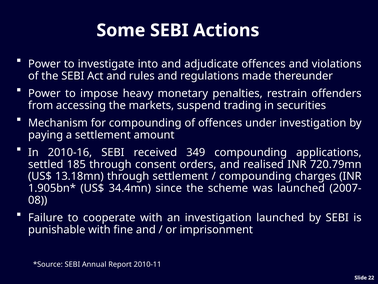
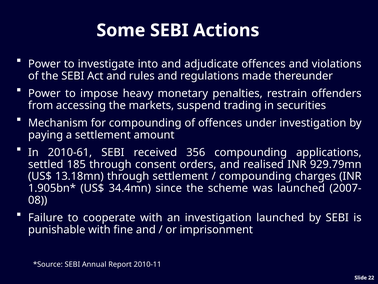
2010-16: 2010-16 -> 2010-61
349: 349 -> 356
720.79mn: 720.79mn -> 929.79mn
